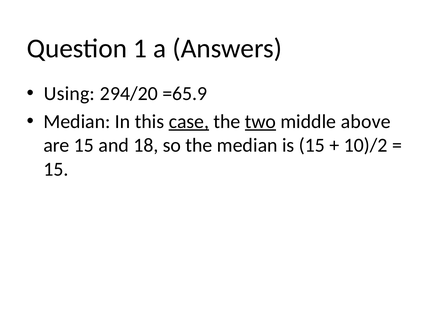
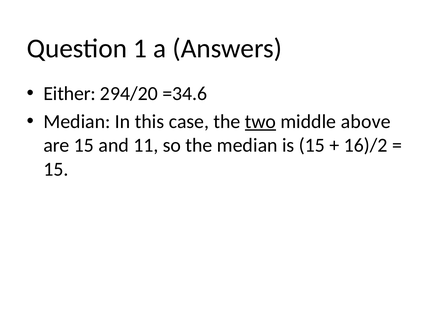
Using: Using -> Either
=65.9: =65.9 -> =34.6
case underline: present -> none
18: 18 -> 11
10)/2: 10)/2 -> 16)/2
